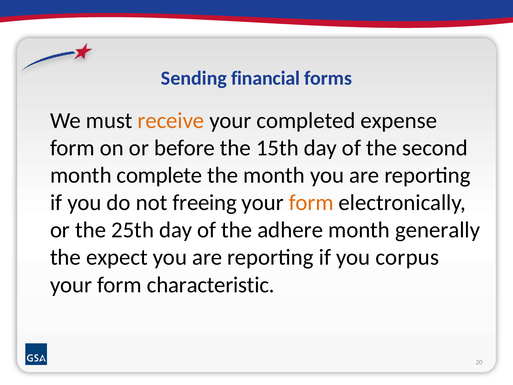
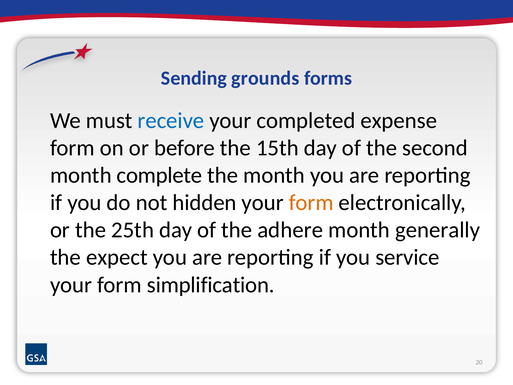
financial: financial -> grounds
receive colour: orange -> blue
freeing: freeing -> hidden
corpus: corpus -> service
characteristic: characteristic -> simplification
